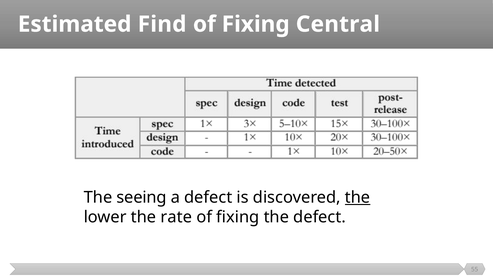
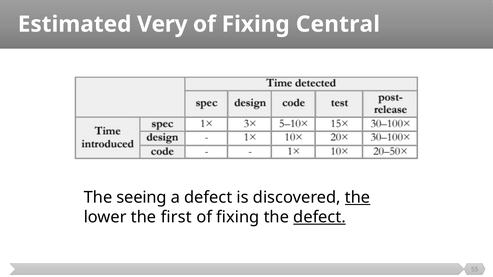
Find: Find -> Very
rate: rate -> first
defect at (320, 217) underline: none -> present
